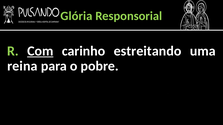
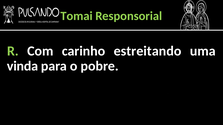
Glória: Glória -> Tomai
Com underline: present -> none
reina: reina -> vinda
